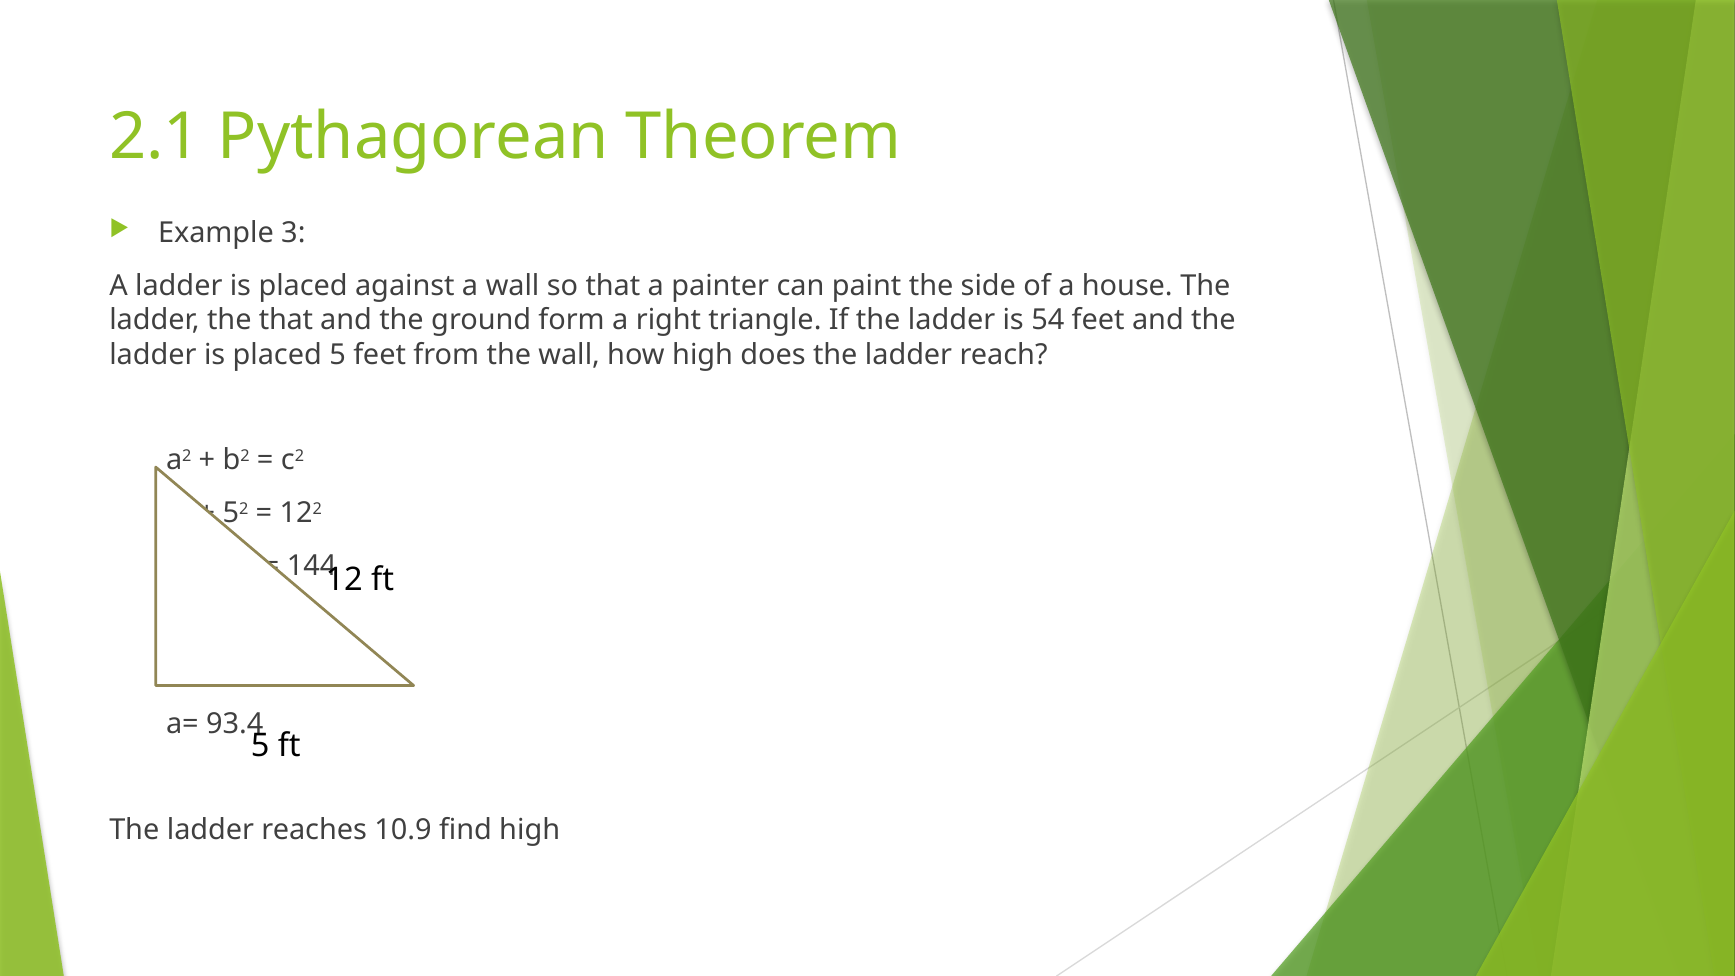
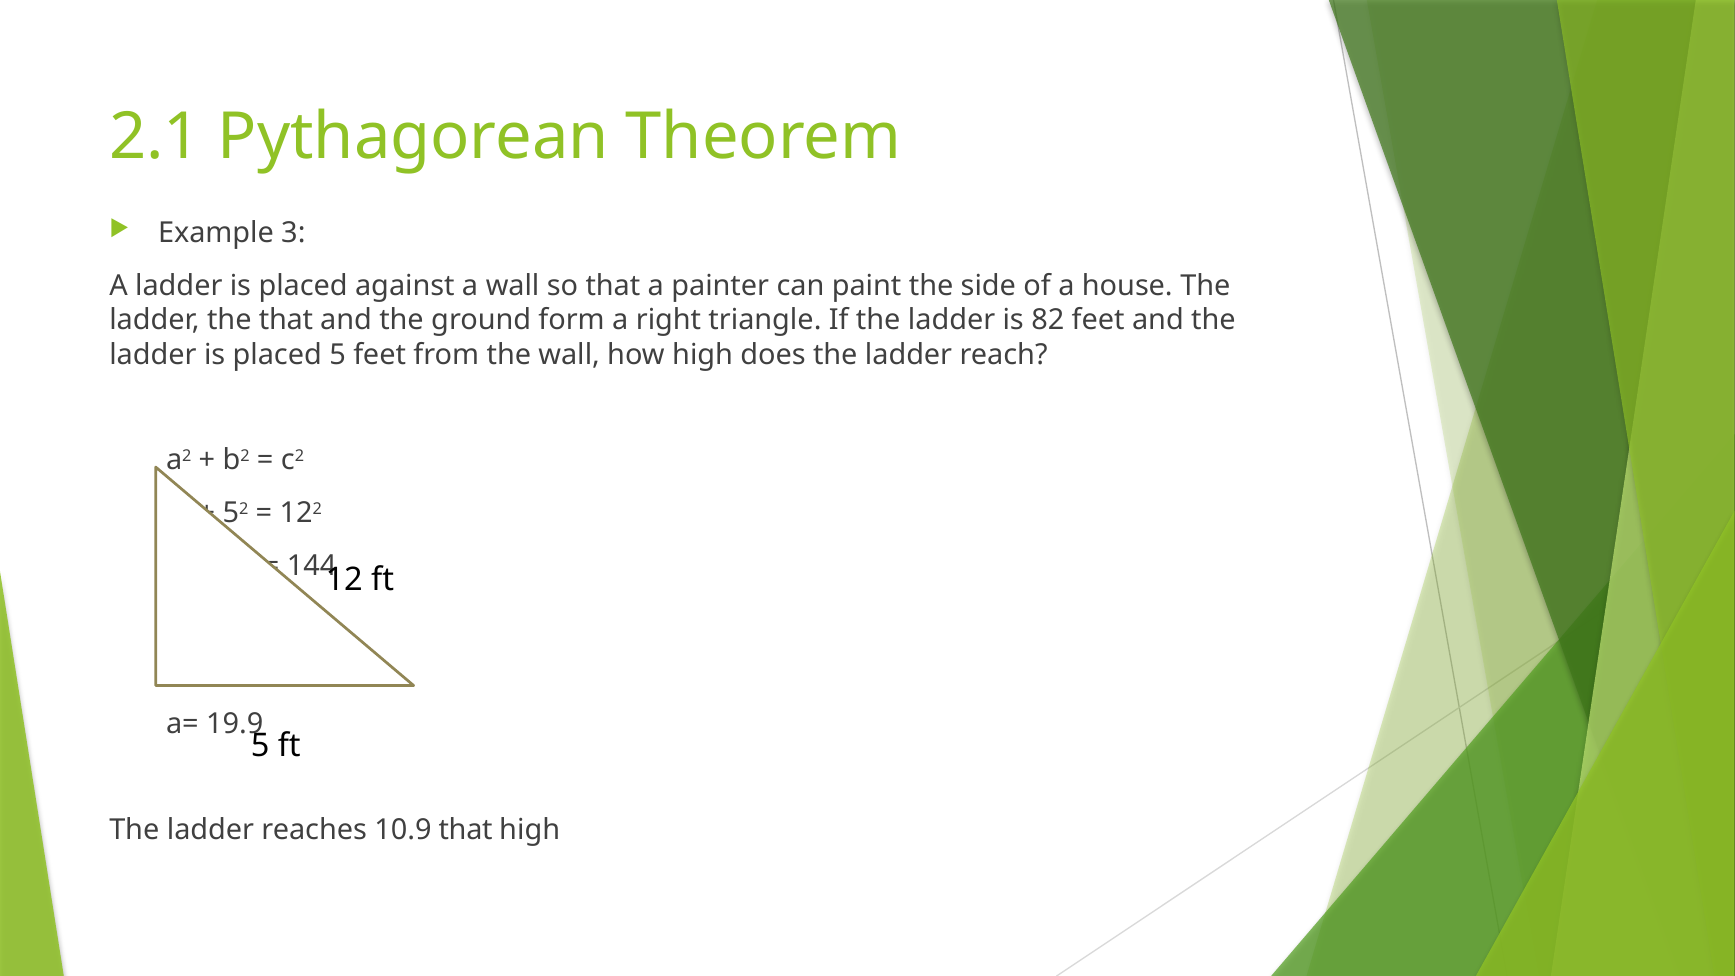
54: 54 -> 82
93.4: 93.4 -> 19.9
10.9 find: find -> that
